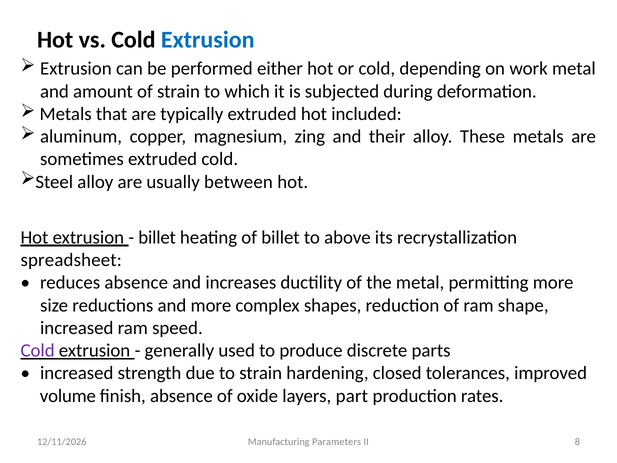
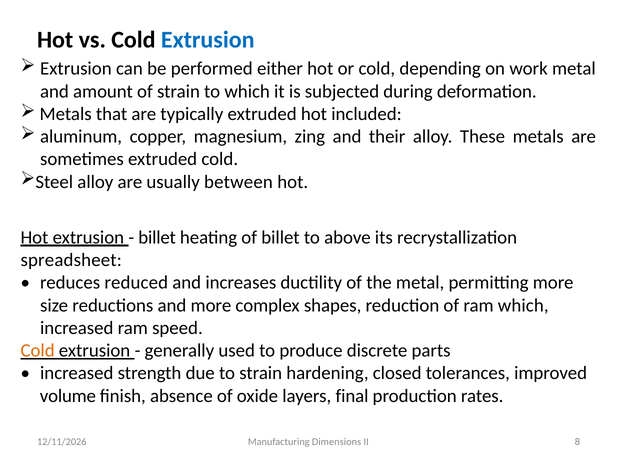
reduces absence: absence -> reduced
ram shape: shape -> which
Cold at (38, 350) colour: purple -> orange
part: part -> final
Parameters: Parameters -> Dimensions
